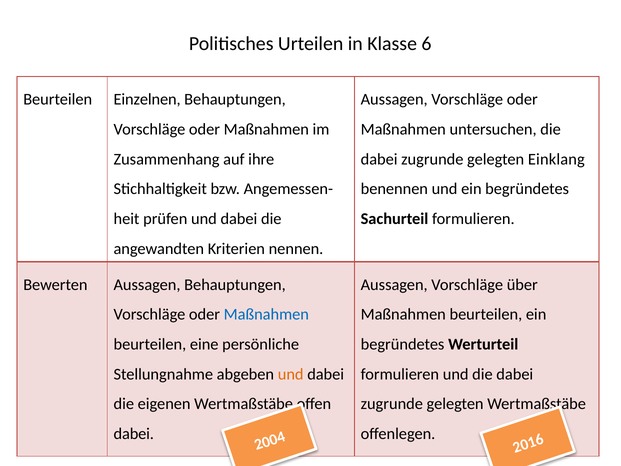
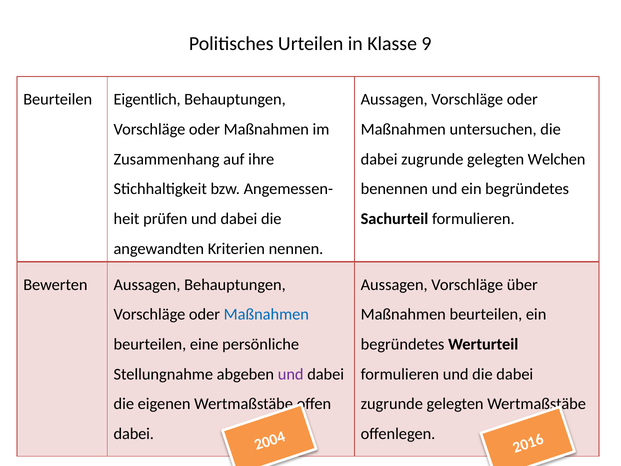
Klasse 6: 6 -> 9
Einzelnen: Einzelnen -> Eigentlich
Einklang: Einklang -> Welchen
und at (291, 374) colour: orange -> purple
